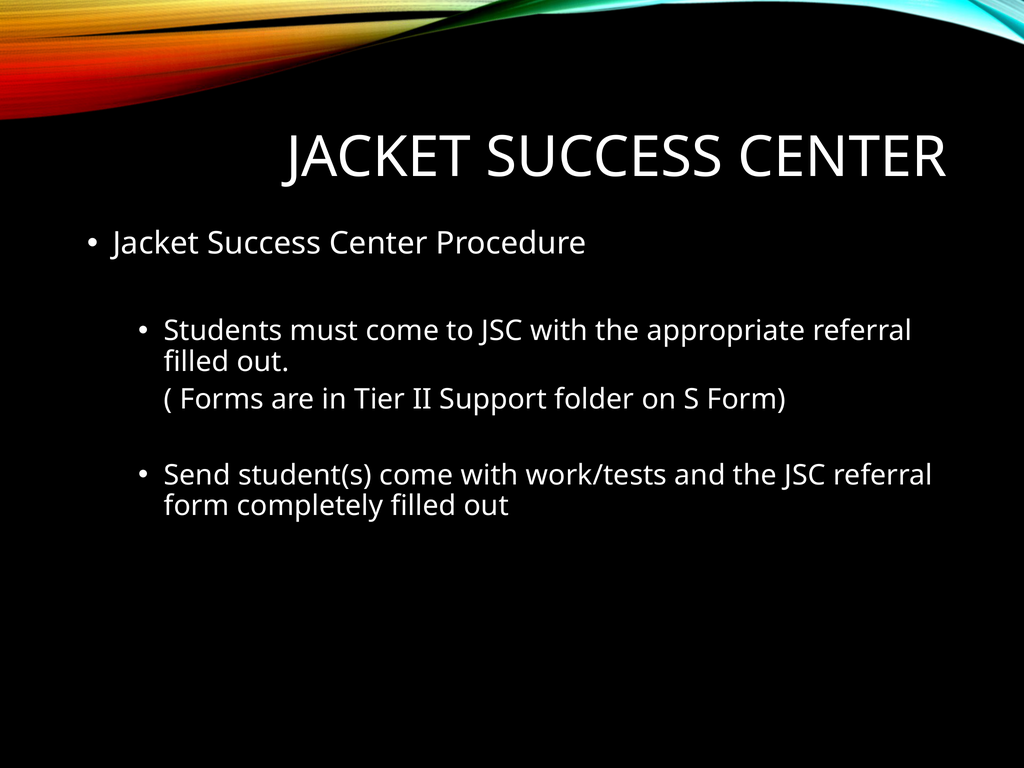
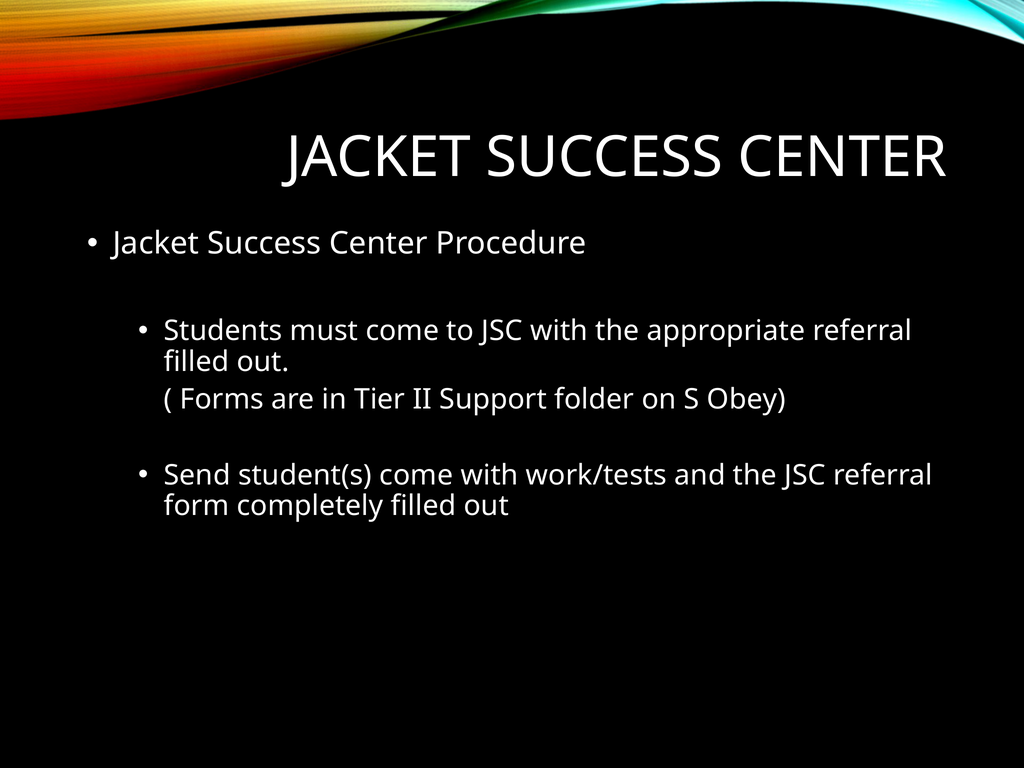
S Form: Form -> Obey
